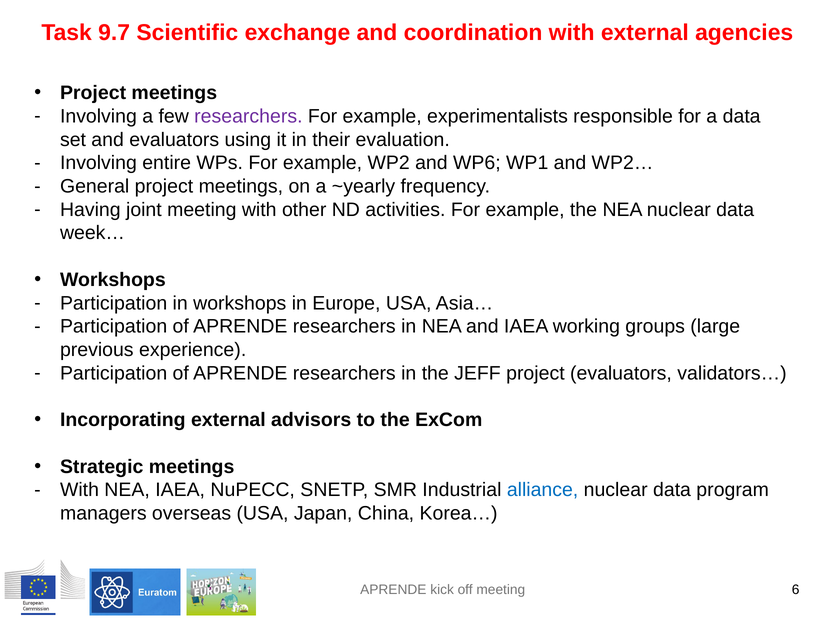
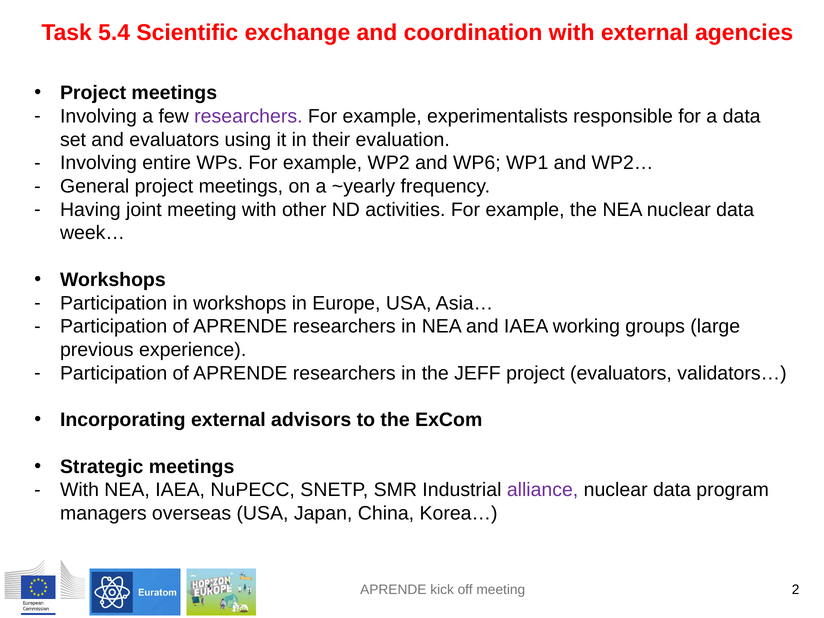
9.7: 9.7 -> 5.4
alliance colour: blue -> purple
6: 6 -> 2
